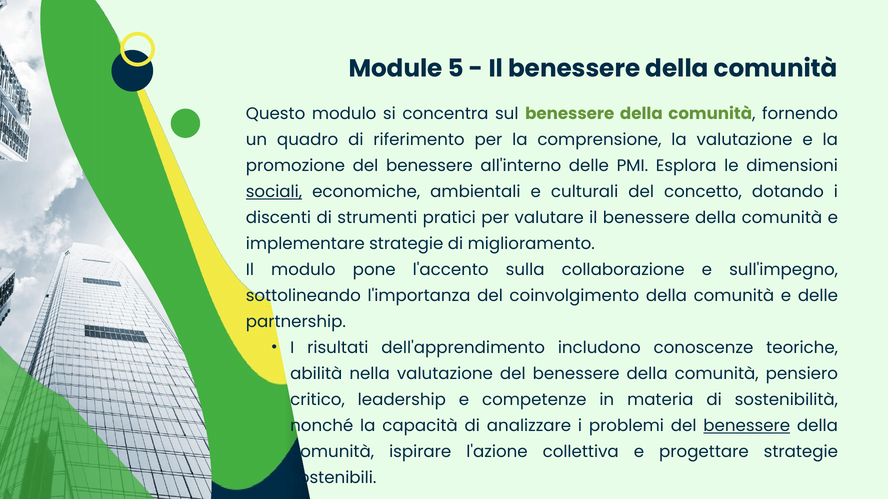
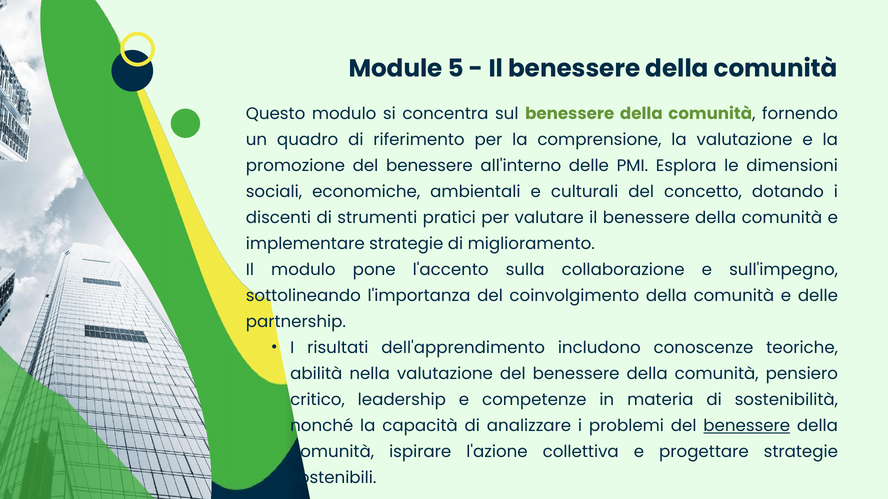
sociali underline: present -> none
